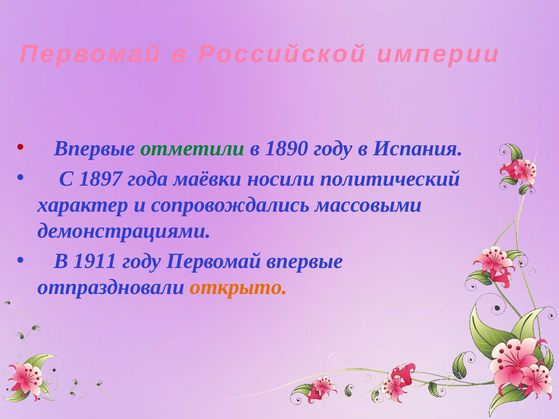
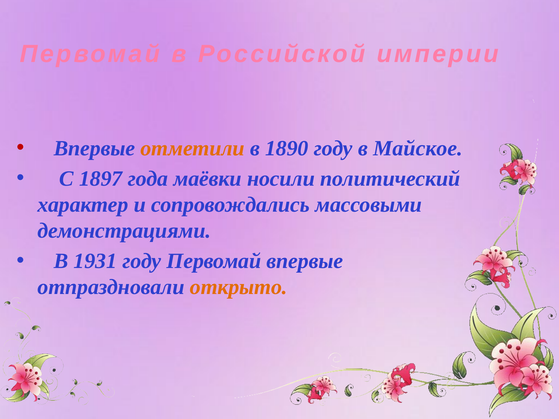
отметили colour: green -> orange
Испания: Испания -> Майское
1911: 1911 -> 1931
